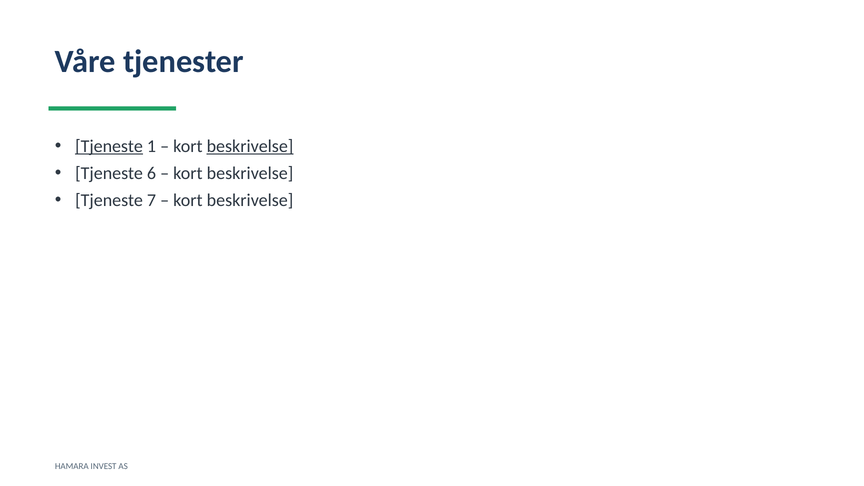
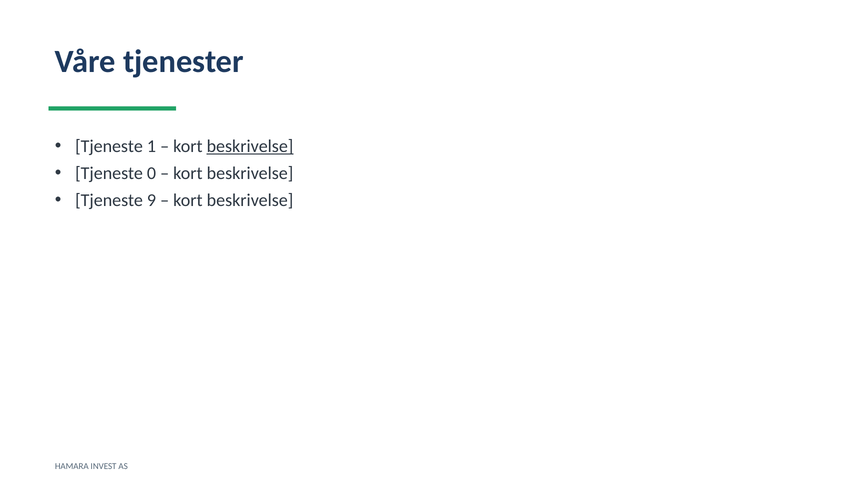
Tjeneste at (109, 146) underline: present -> none
6: 6 -> 0
7: 7 -> 9
